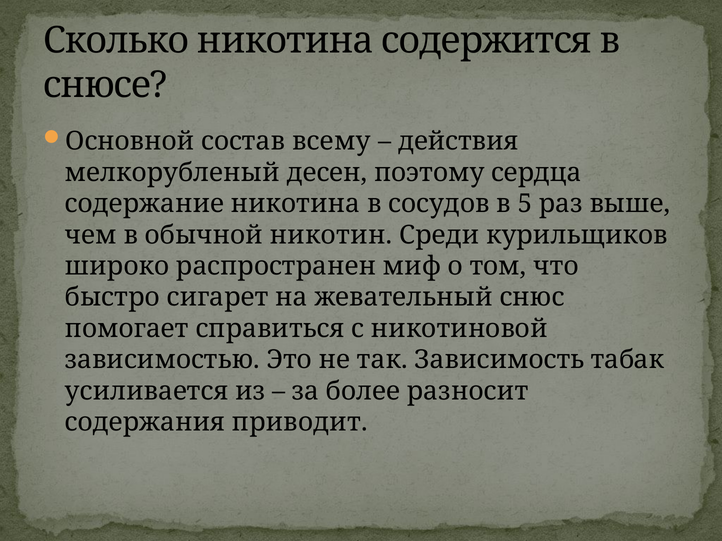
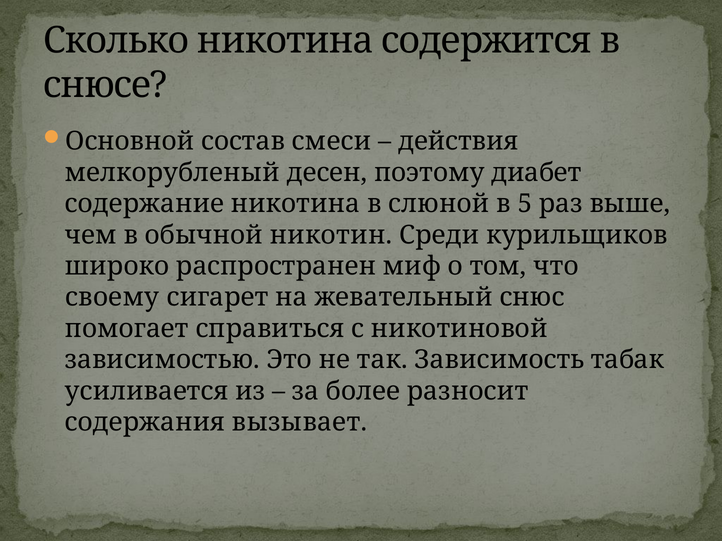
всему: всему -> смеси
сердца: сердца -> диабет
сосудов: сосудов -> слюной
быстро: быстро -> своему
приводит: приводит -> вызывает
